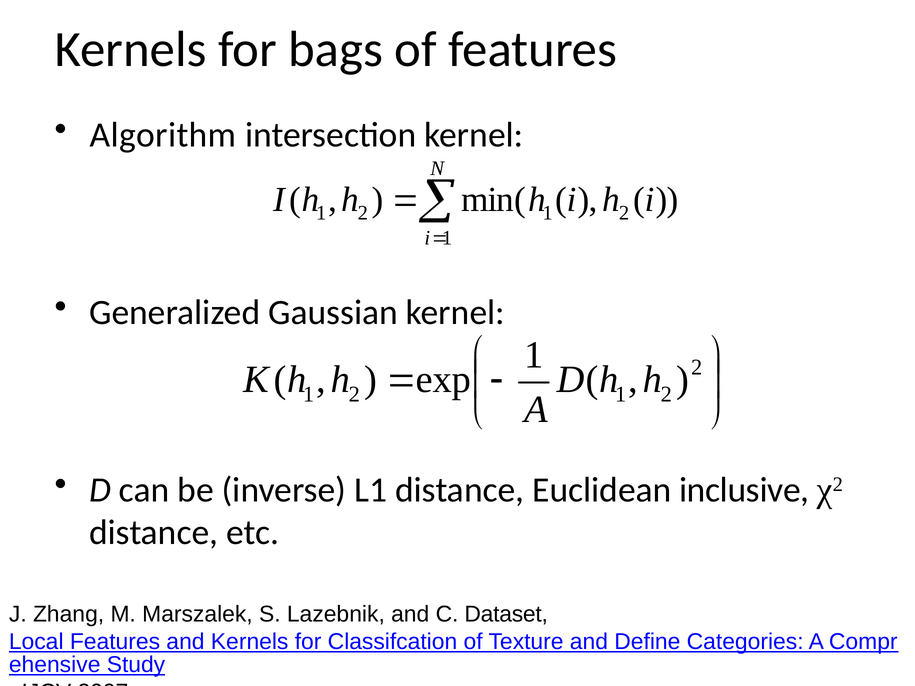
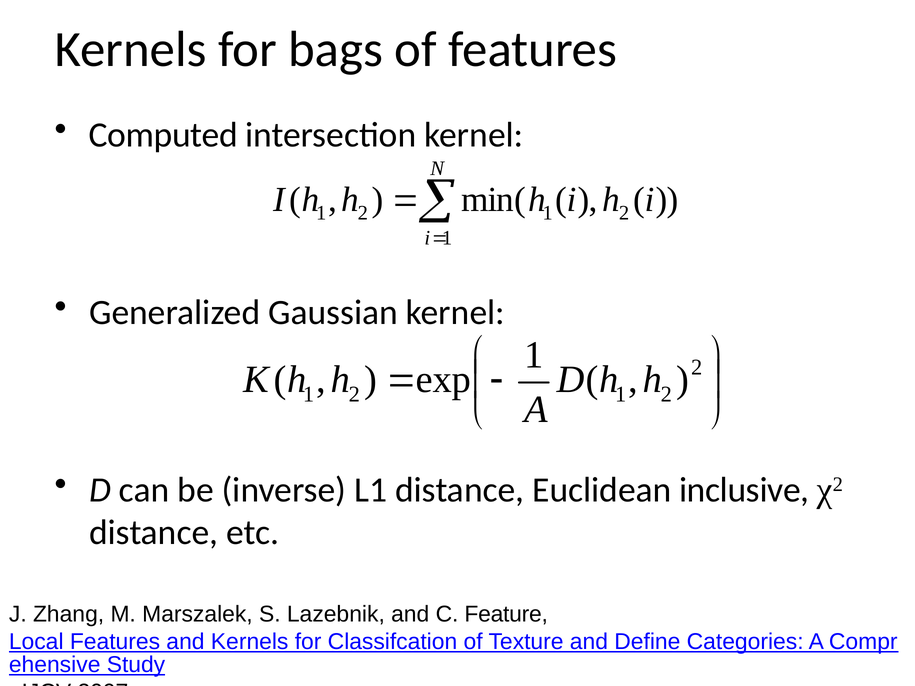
Algorithm: Algorithm -> Computed
Dataset: Dataset -> Feature
